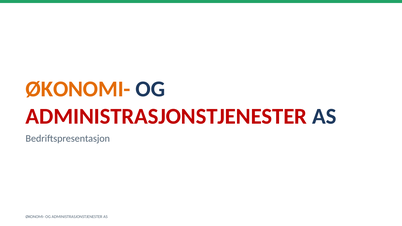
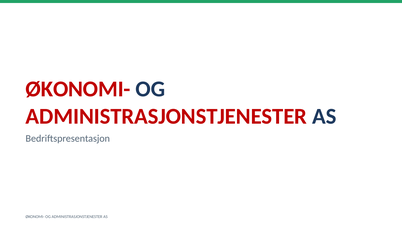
ØKONOMI- at (78, 89) colour: orange -> red
